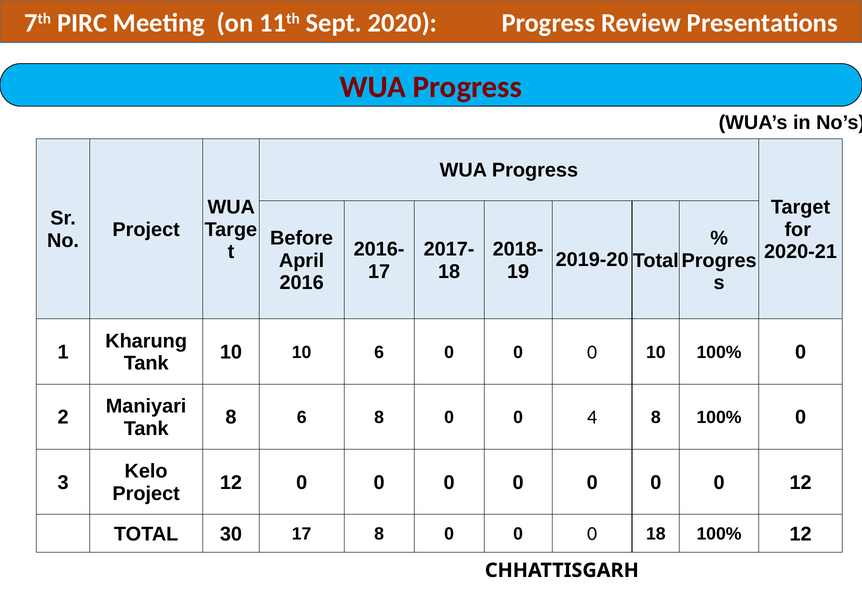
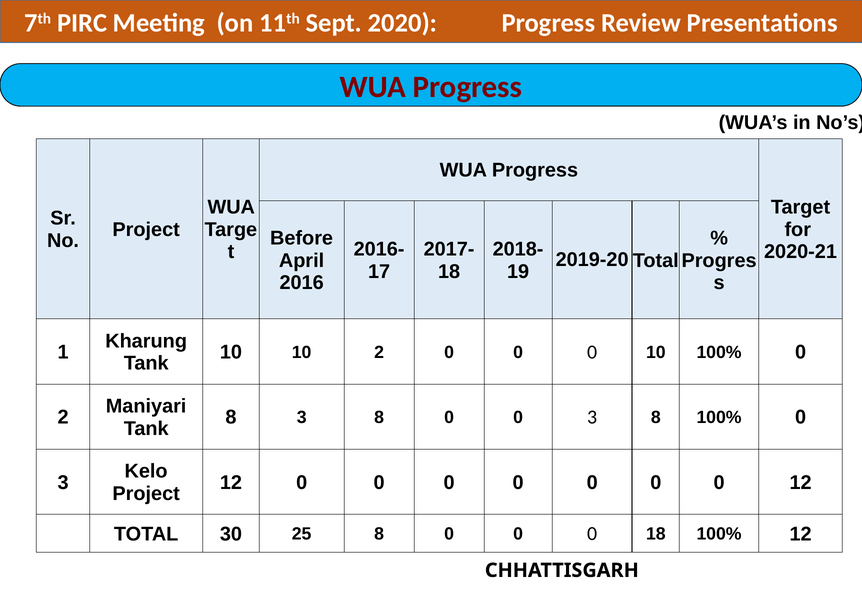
10 6: 6 -> 2
8 6: 6 -> 3
0 0 4: 4 -> 3
30 17: 17 -> 25
